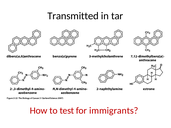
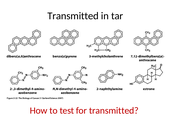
for immigrants: immigrants -> transmitted
